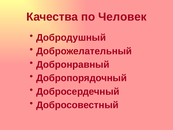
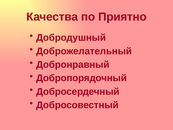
Человек: Человек -> Приятно
